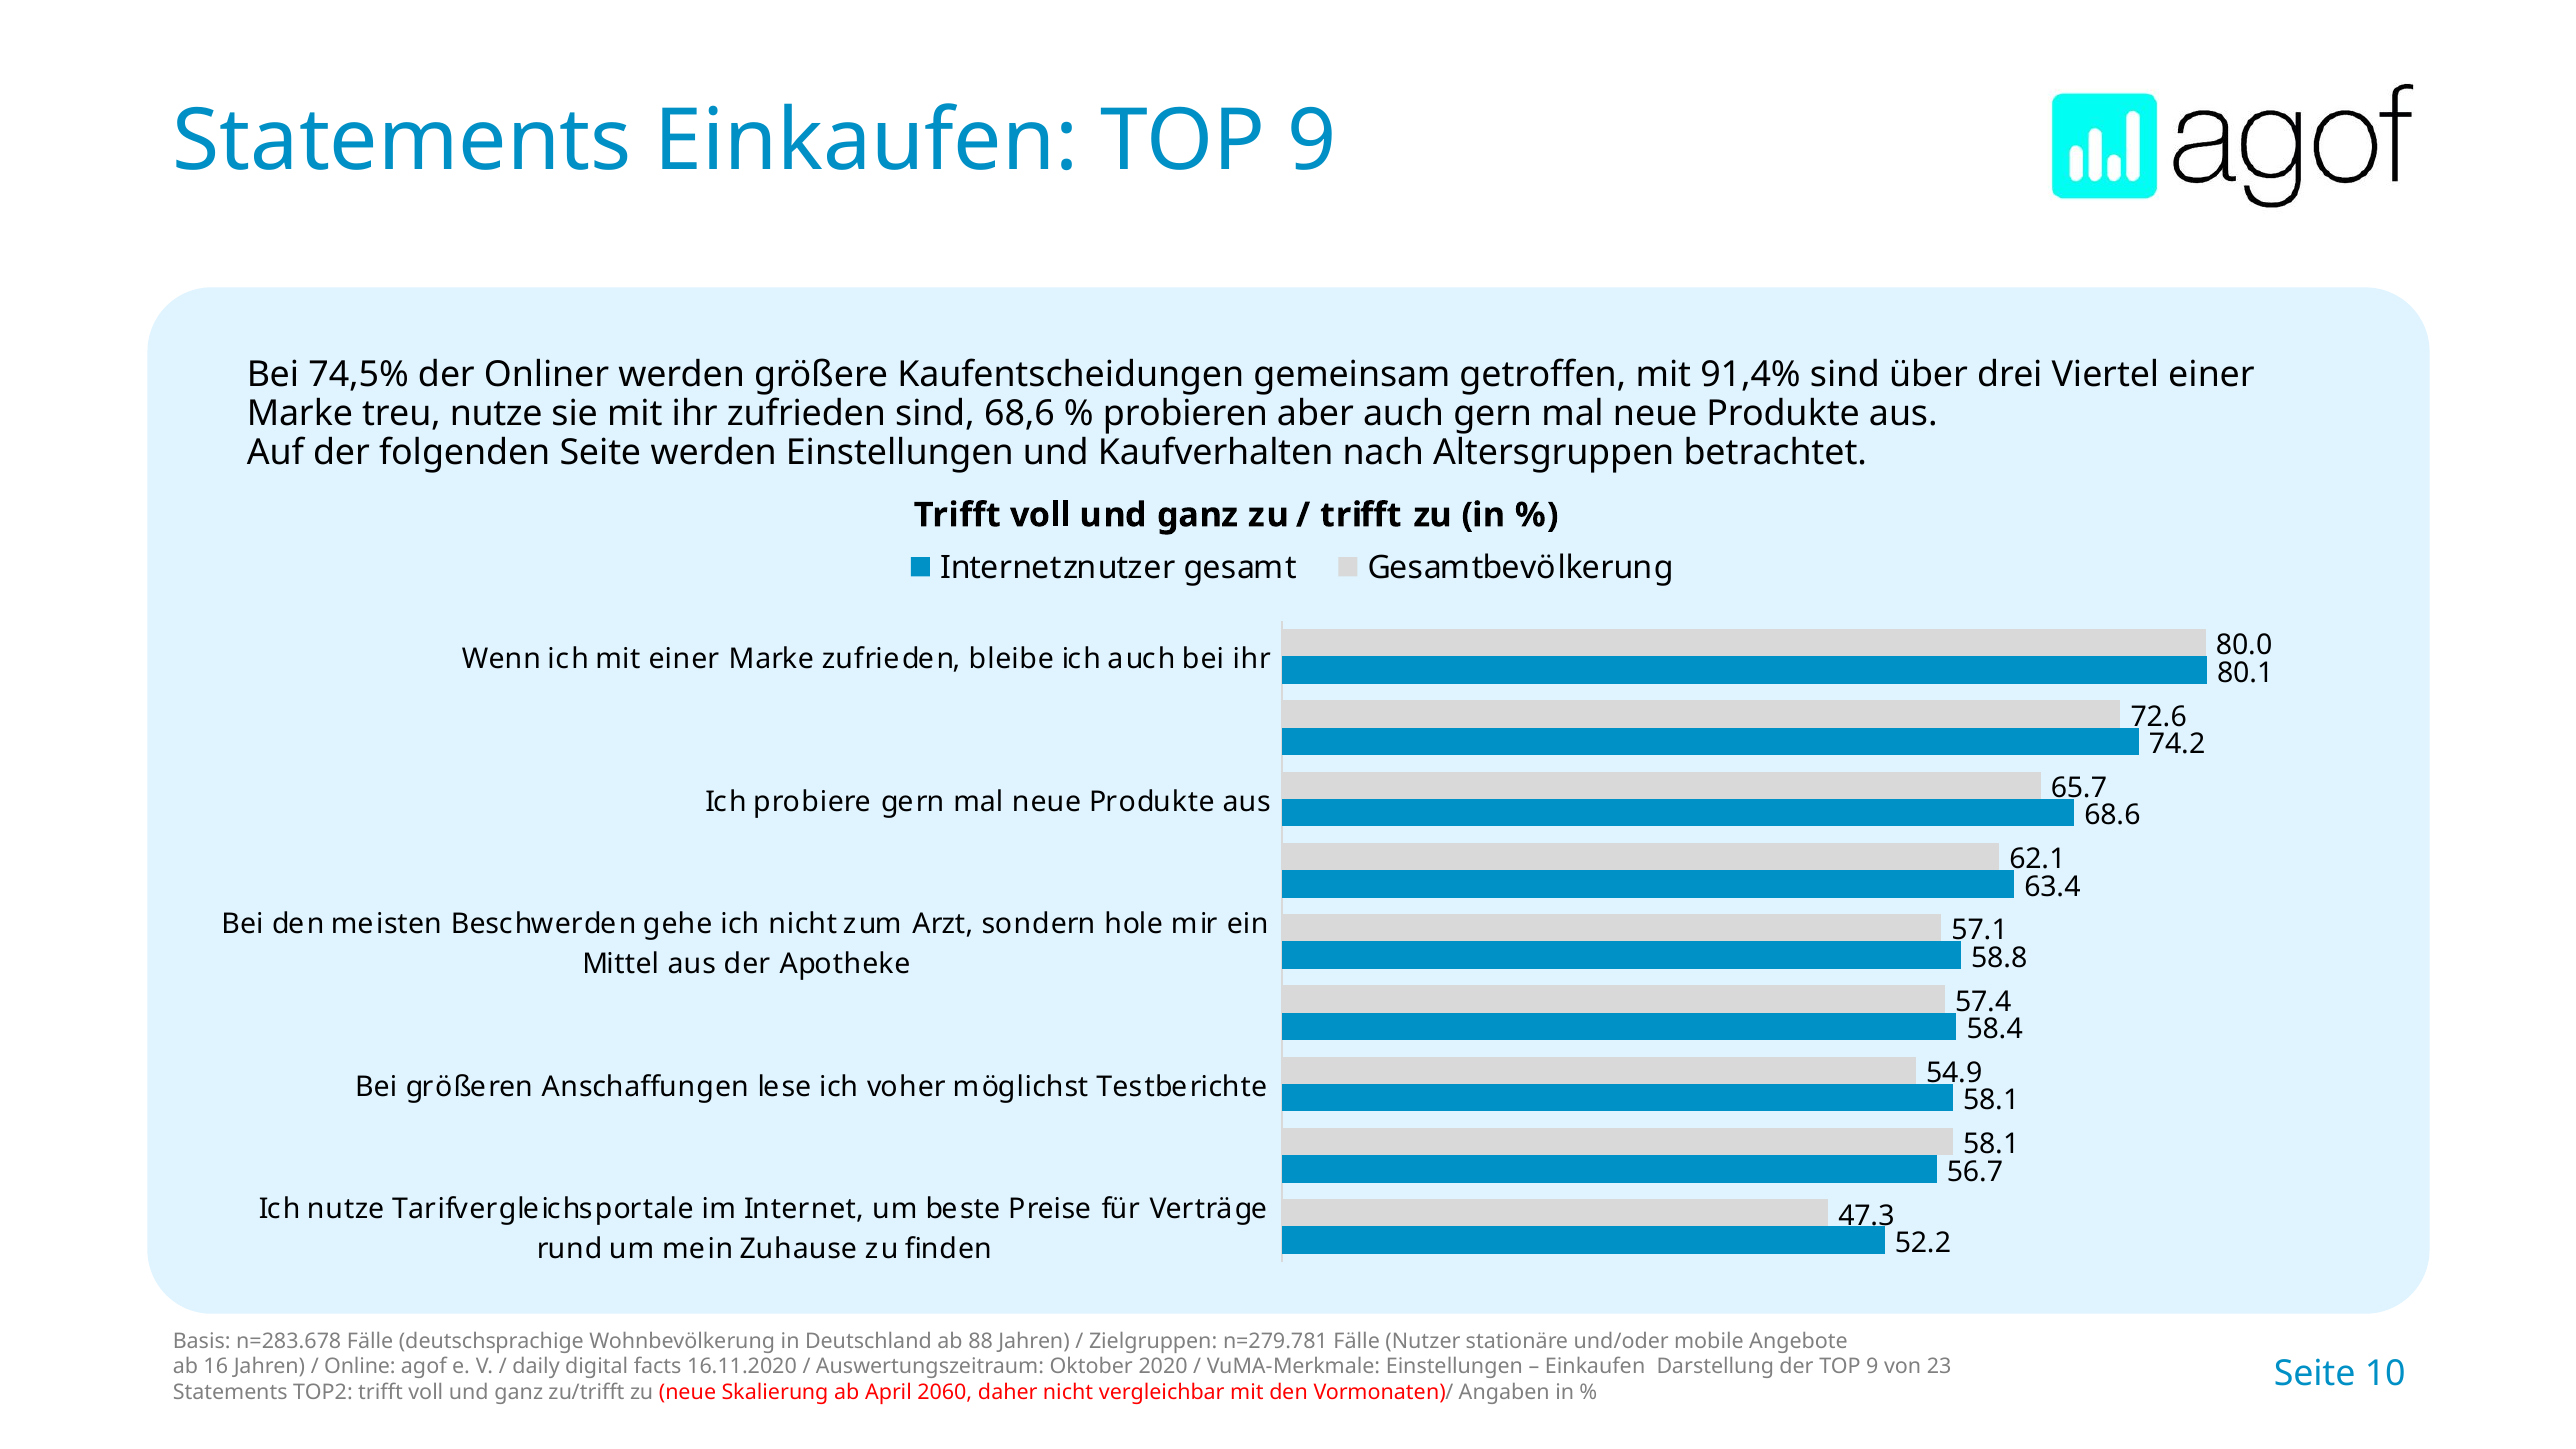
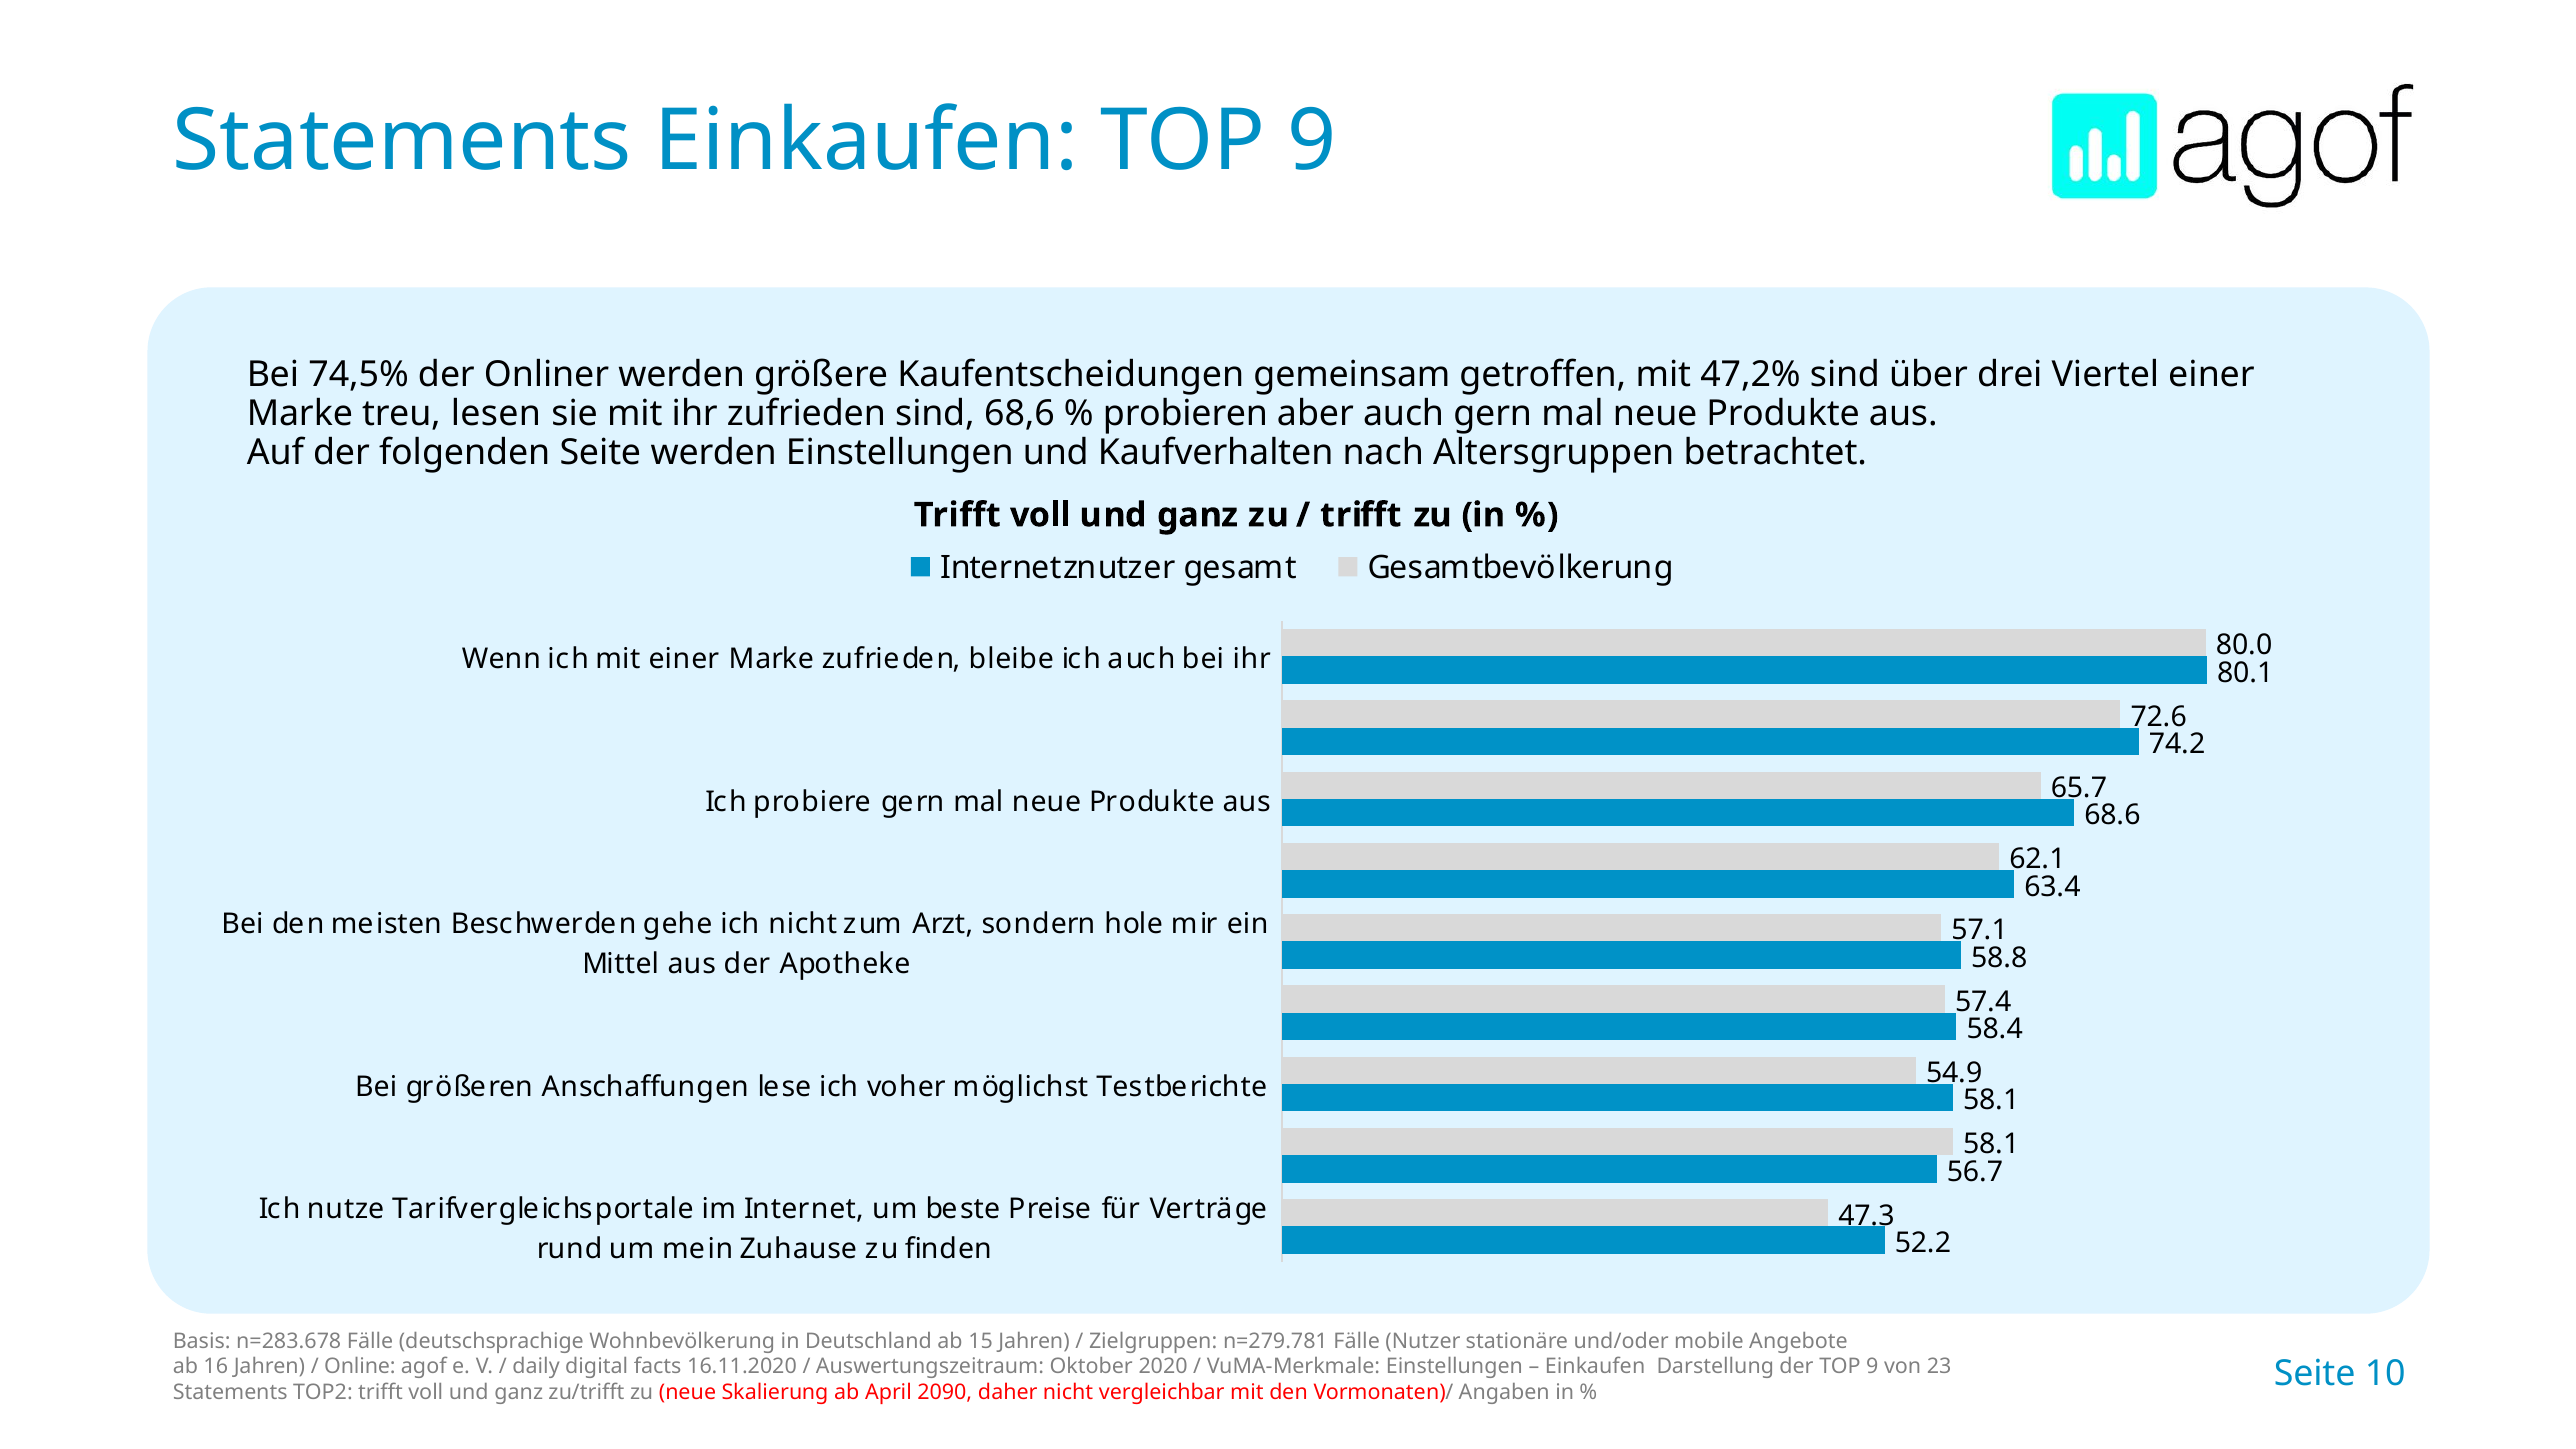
91,4%: 91,4% -> 47,2%
treu nutze: nutze -> lesen
88: 88 -> 15
2060: 2060 -> 2090
